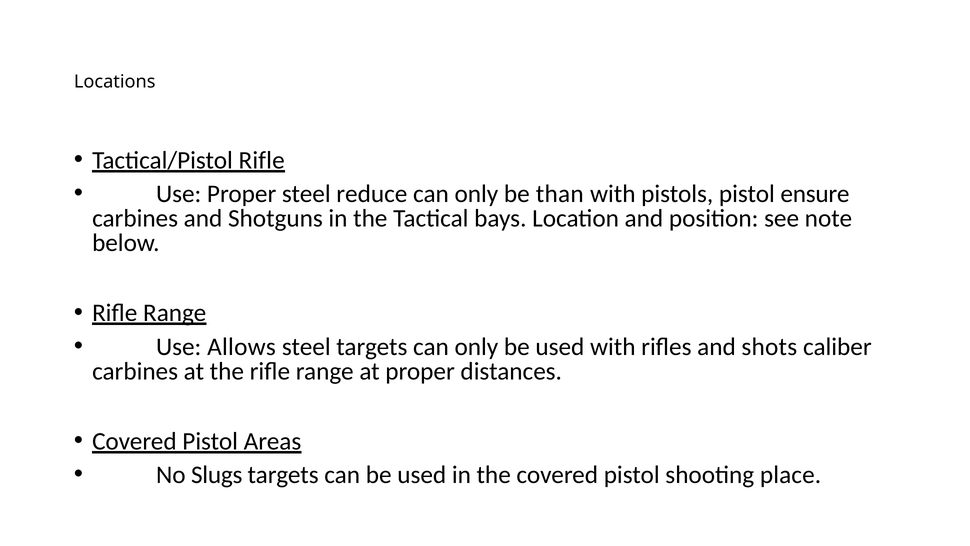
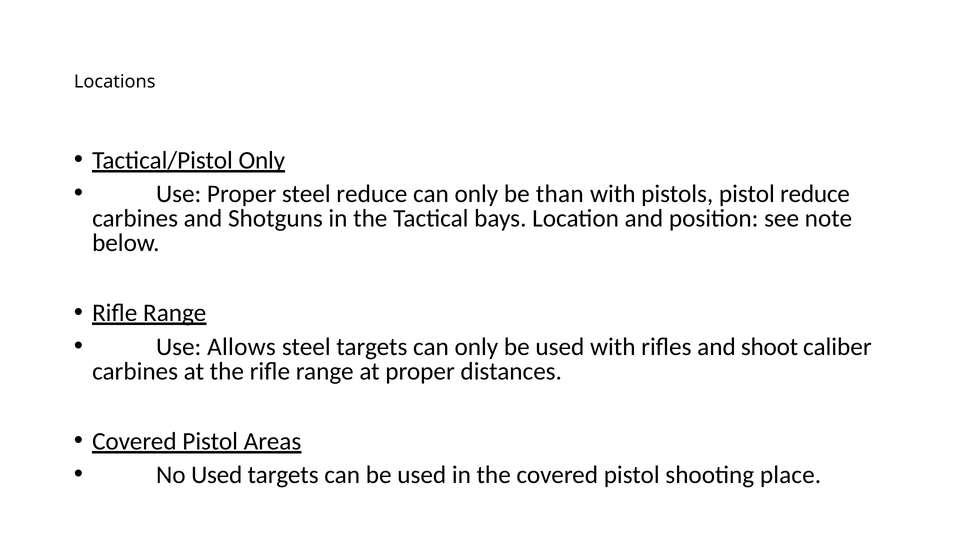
Tactical/Pistol Rifle: Rifle -> Only
pistol ensure: ensure -> reduce
shots: shots -> shoot
No Slugs: Slugs -> Used
